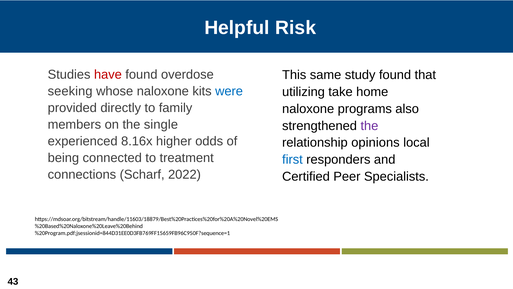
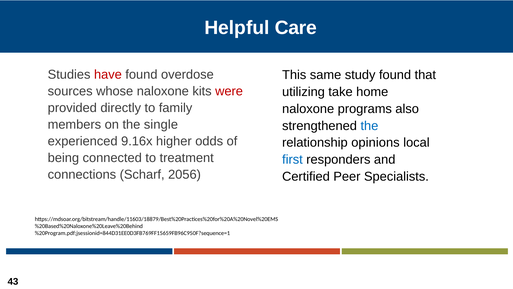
Risk: Risk -> Care
seeking: seeking -> sources
were colour: blue -> red
the at (369, 126) colour: purple -> blue
8.16x: 8.16x -> 9.16x
2022: 2022 -> 2056
